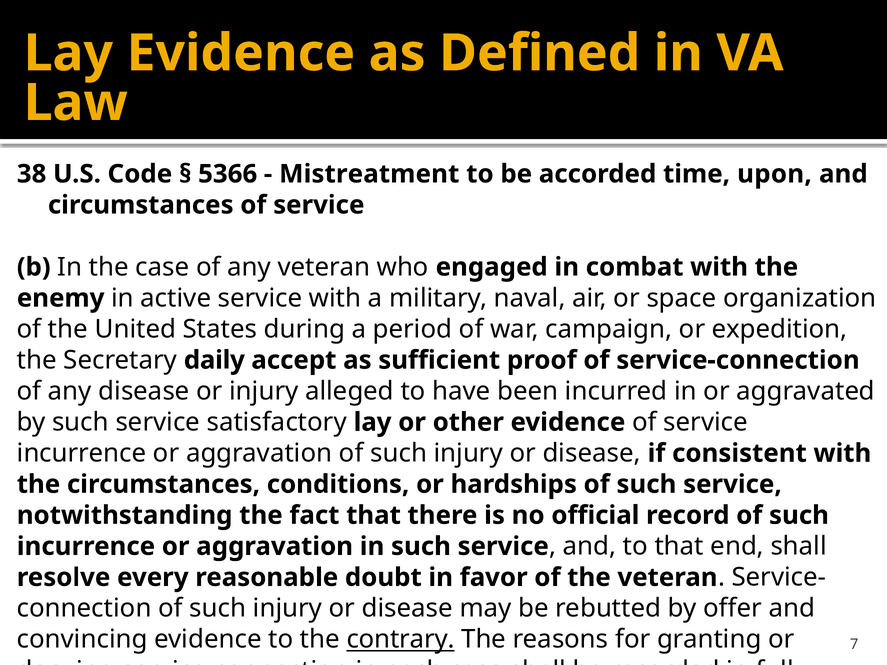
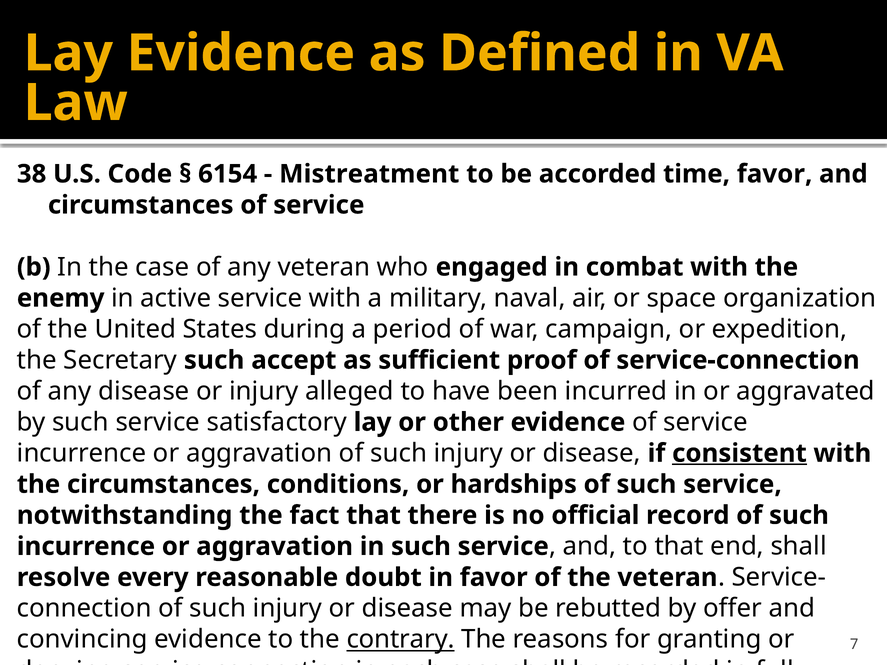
5366: 5366 -> 6154
time upon: upon -> favor
Secretary daily: daily -> such
consistent underline: none -> present
